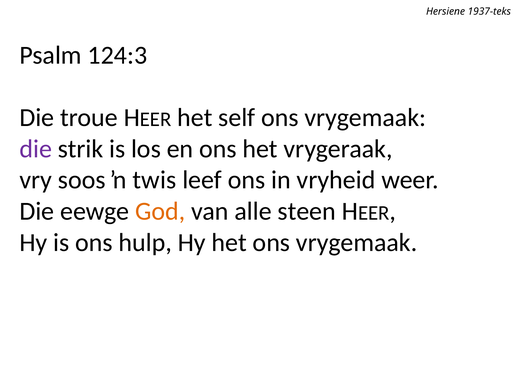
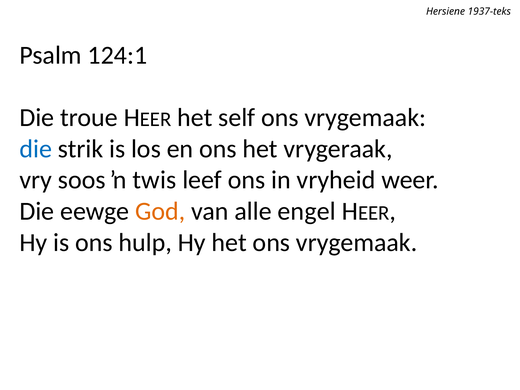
124:3: 124:3 -> 124:1
die at (36, 149) colour: purple -> blue
steen: steen -> engel
